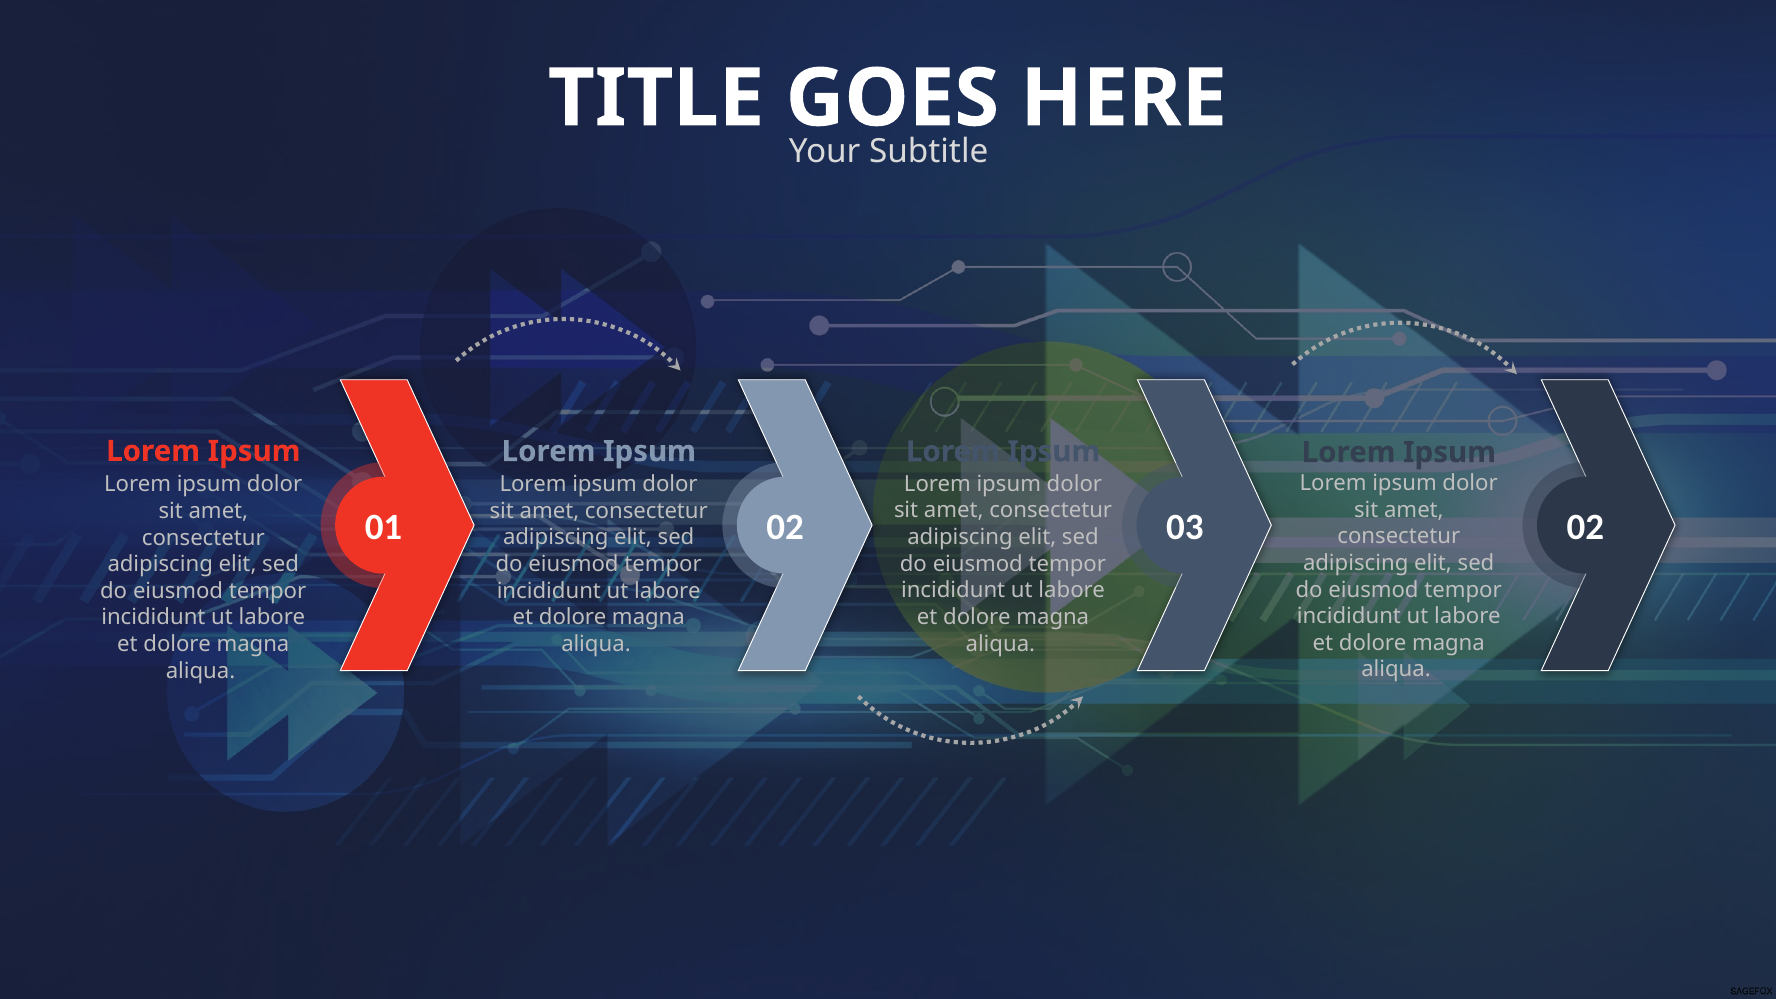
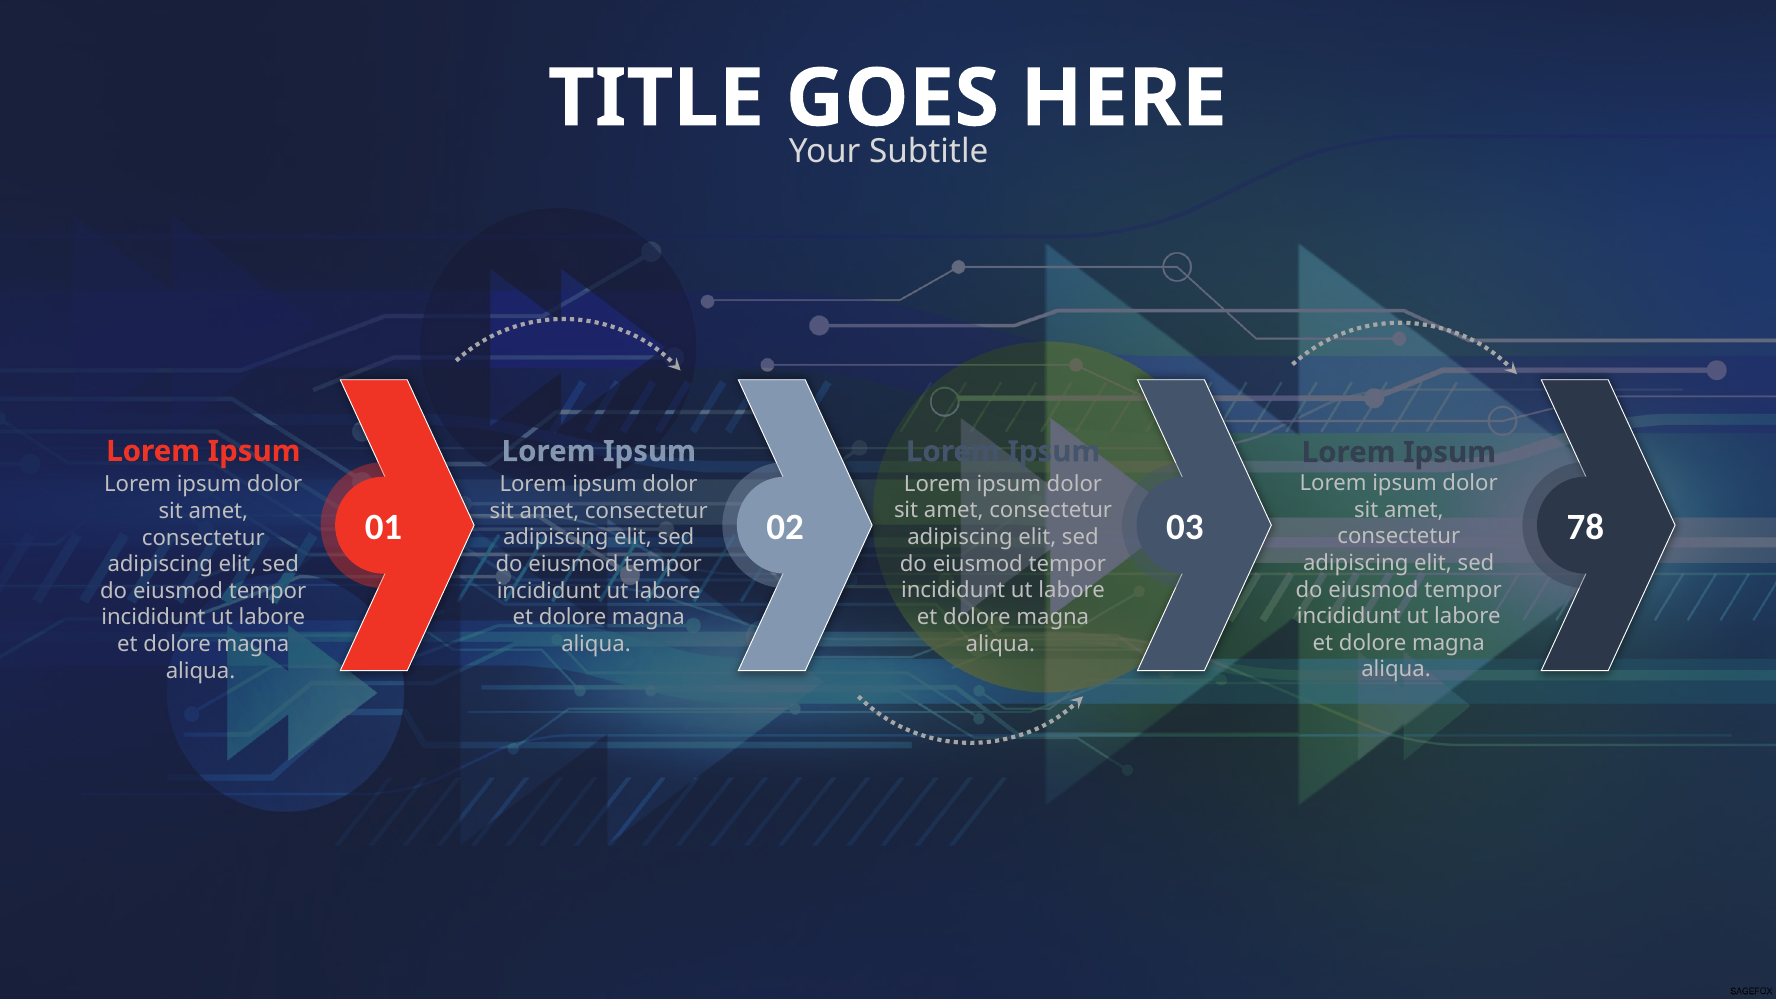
03 02: 02 -> 78
